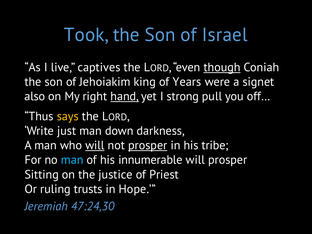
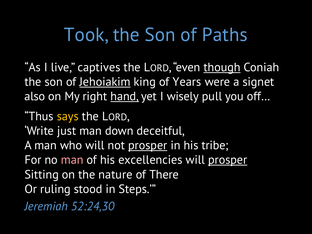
Israel: Israel -> Paths
Jehoiakim underline: none -> present
strong: strong -> wisely
darkness: darkness -> deceitful
will at (95, 145) underline: present -> none
man at (72, 160) colour: light blue -> pink
innumerable: innumerable -> excellencies
prosper at (228, 160) underline: none -> present
justice: justice -> nature
Priest: Priest -> There
trusts: trusts -> stood
Hope: Hope -> Steps
47:24,30: 47:24,30 -> 52:24,30
